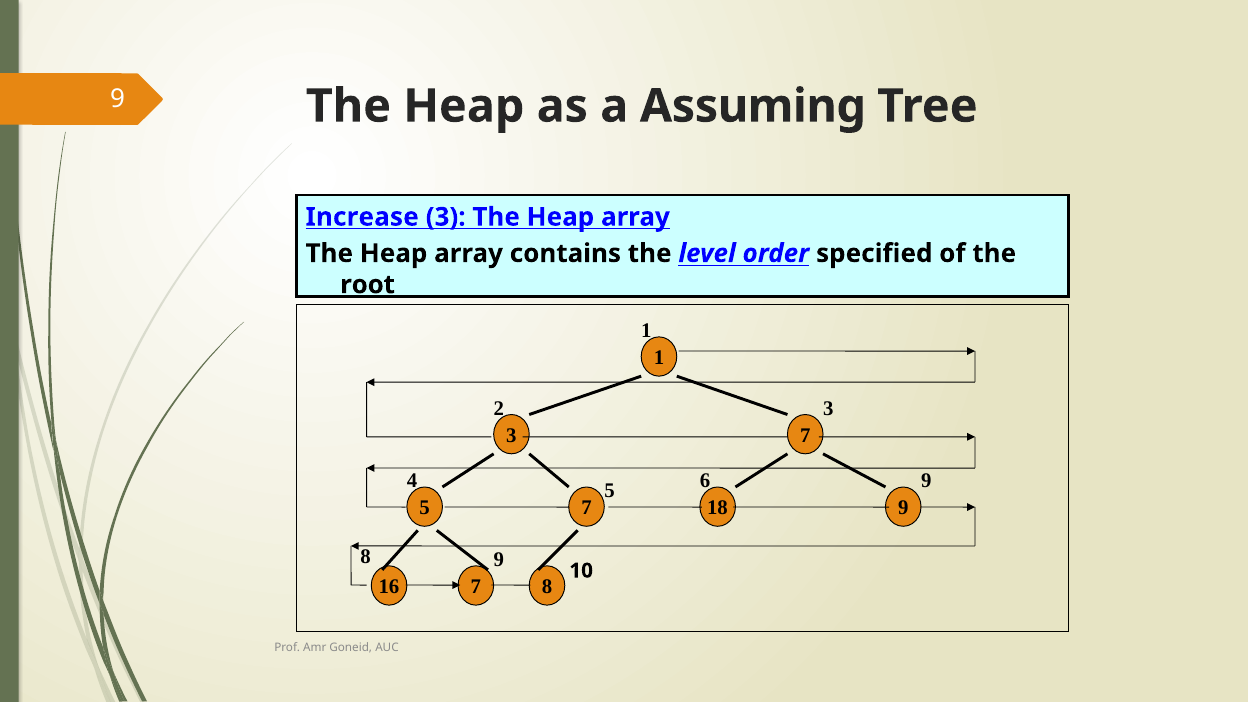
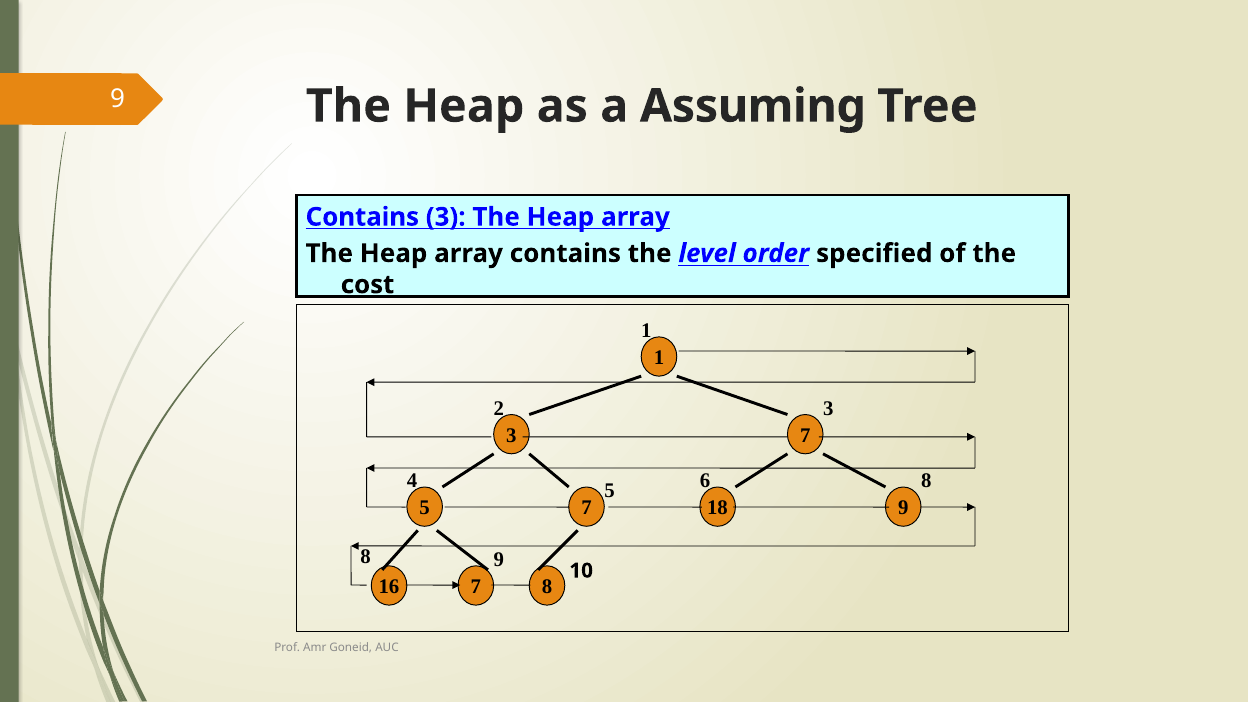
Increase at (362, 217): Increase -> Contains
root: root -> cost
6 9: 9 -> 8
